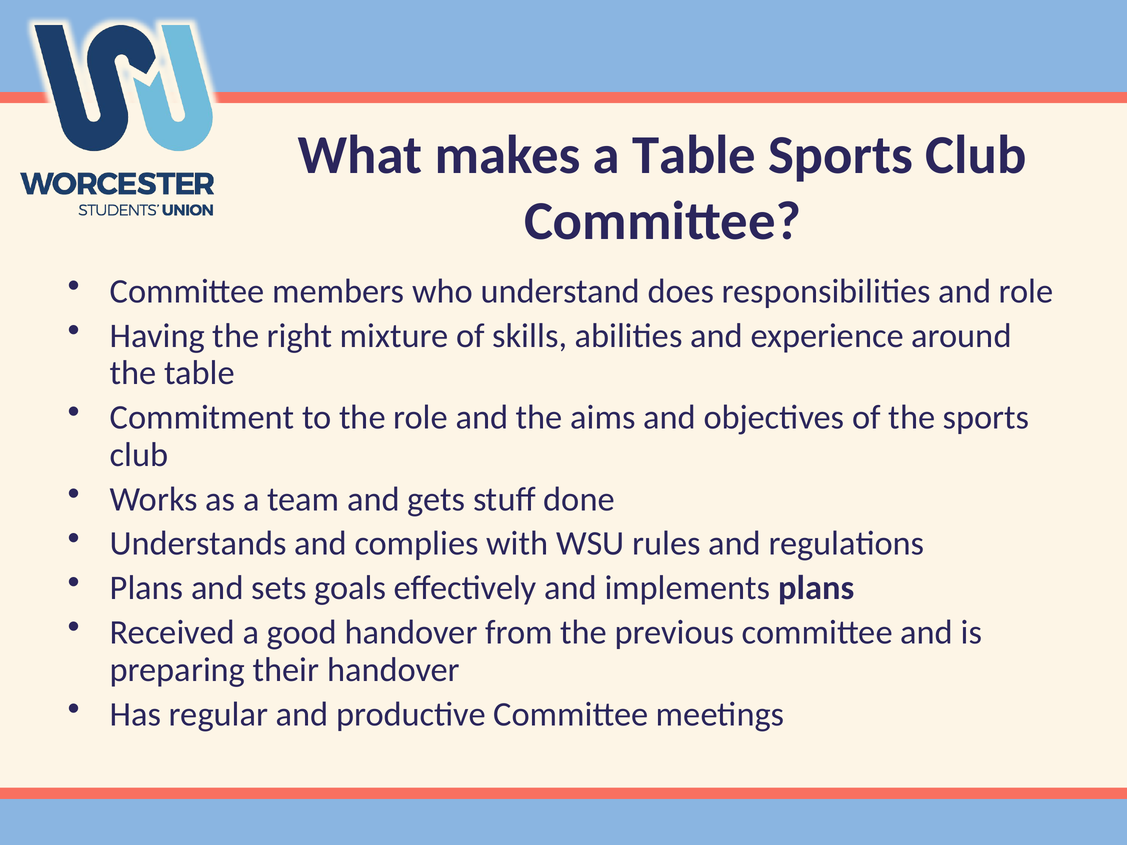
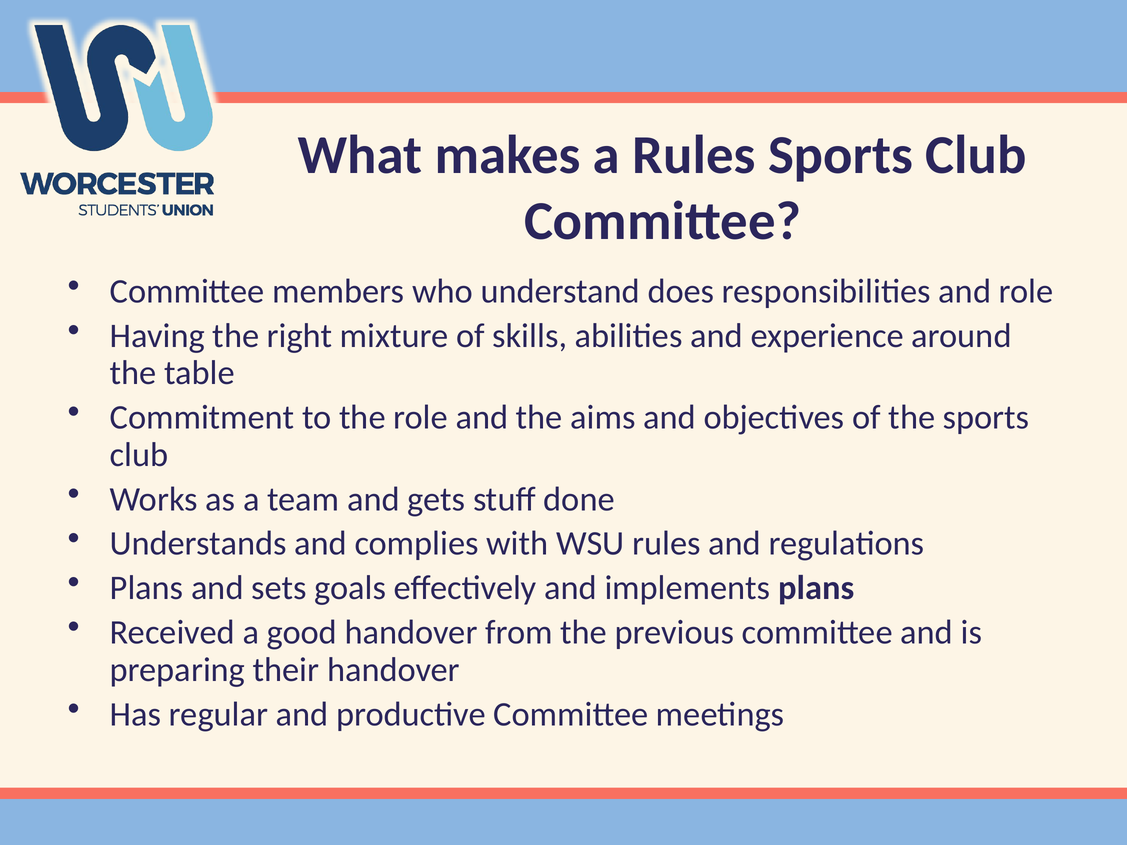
a Table: Table -> Rules
